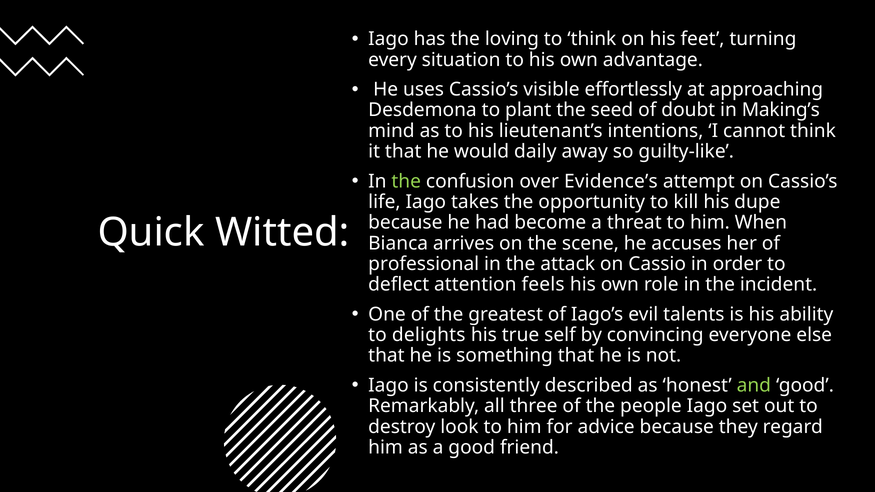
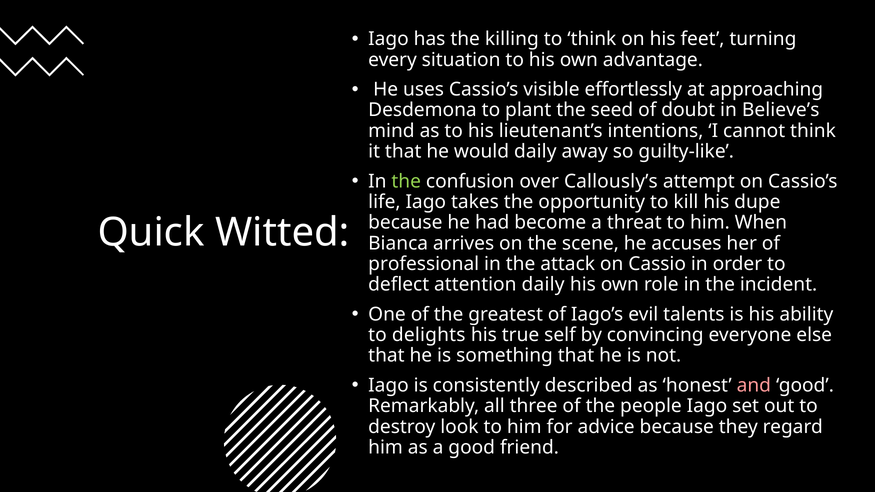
loving: loving -> killing
Making’s: Making’s -> Believe’s
Evidence’s: Evidence’s -> Callously’s
attention feels: feels -> daily
and colour: light green -> pink
